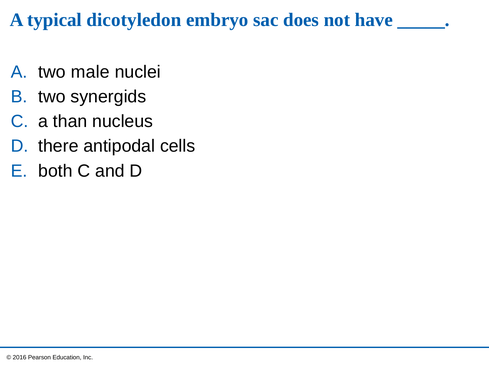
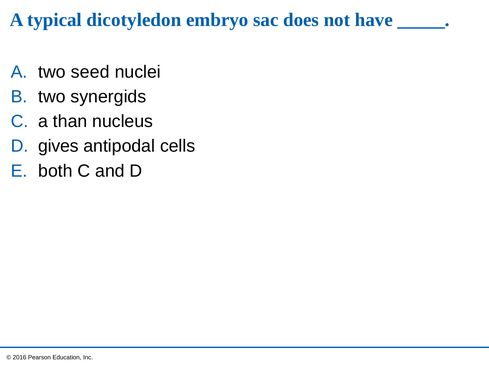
male: male -> seed
there: there -> gives
